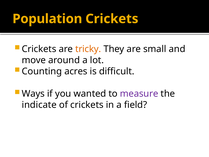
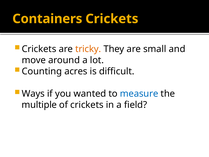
Population: Population -> Containers
measure colour: purple -> blue
indicate: indicate -> multiple
